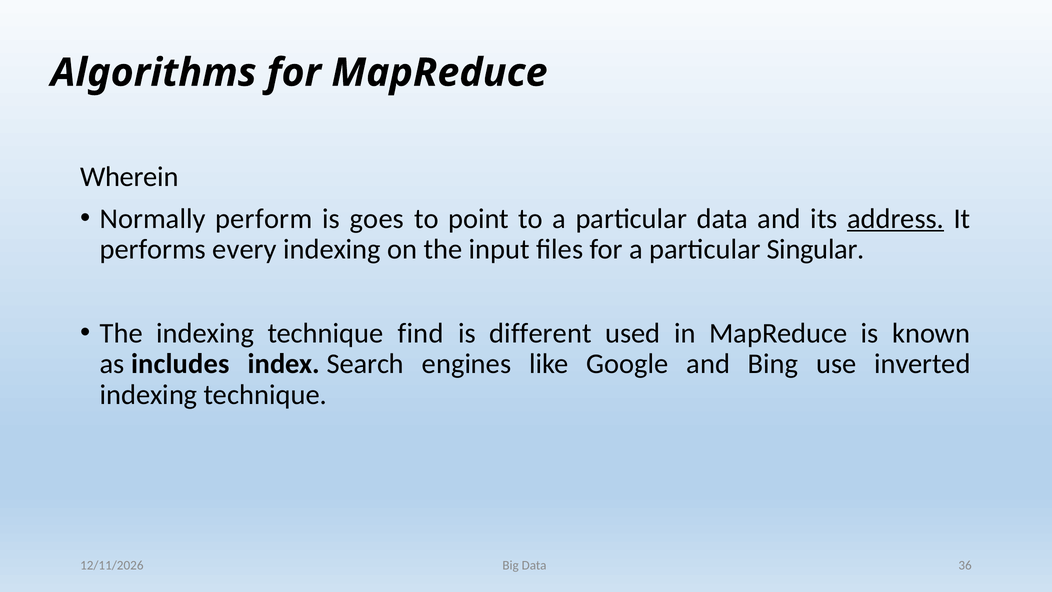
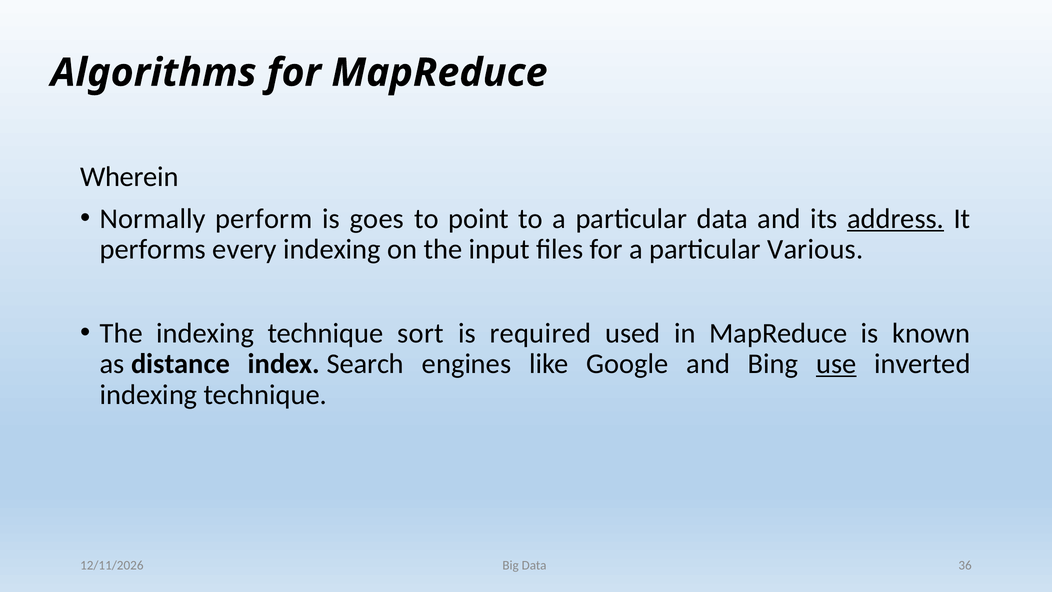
Singular: Singular -> Various
find: find -> sort
different: different -> required
includes: includes -> distance
use underline: none -> present
